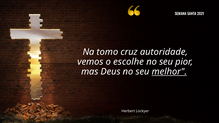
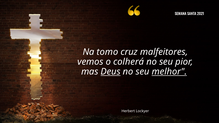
autoridade: autoridade -> malfeitores
escolhe: escolhe -> colherá
Deus underline: none -> present
